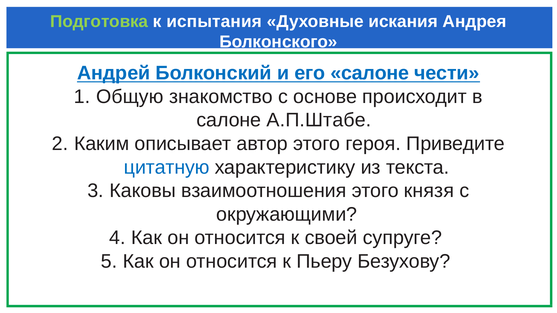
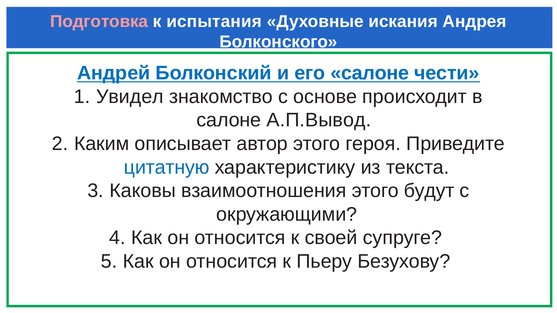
Подготовка colour: light green -> pink
Общую: Общую -> Увидел
А.П.Штабе: А.П.Штабе -> А.П.Вывод
князя: князя -> будут
